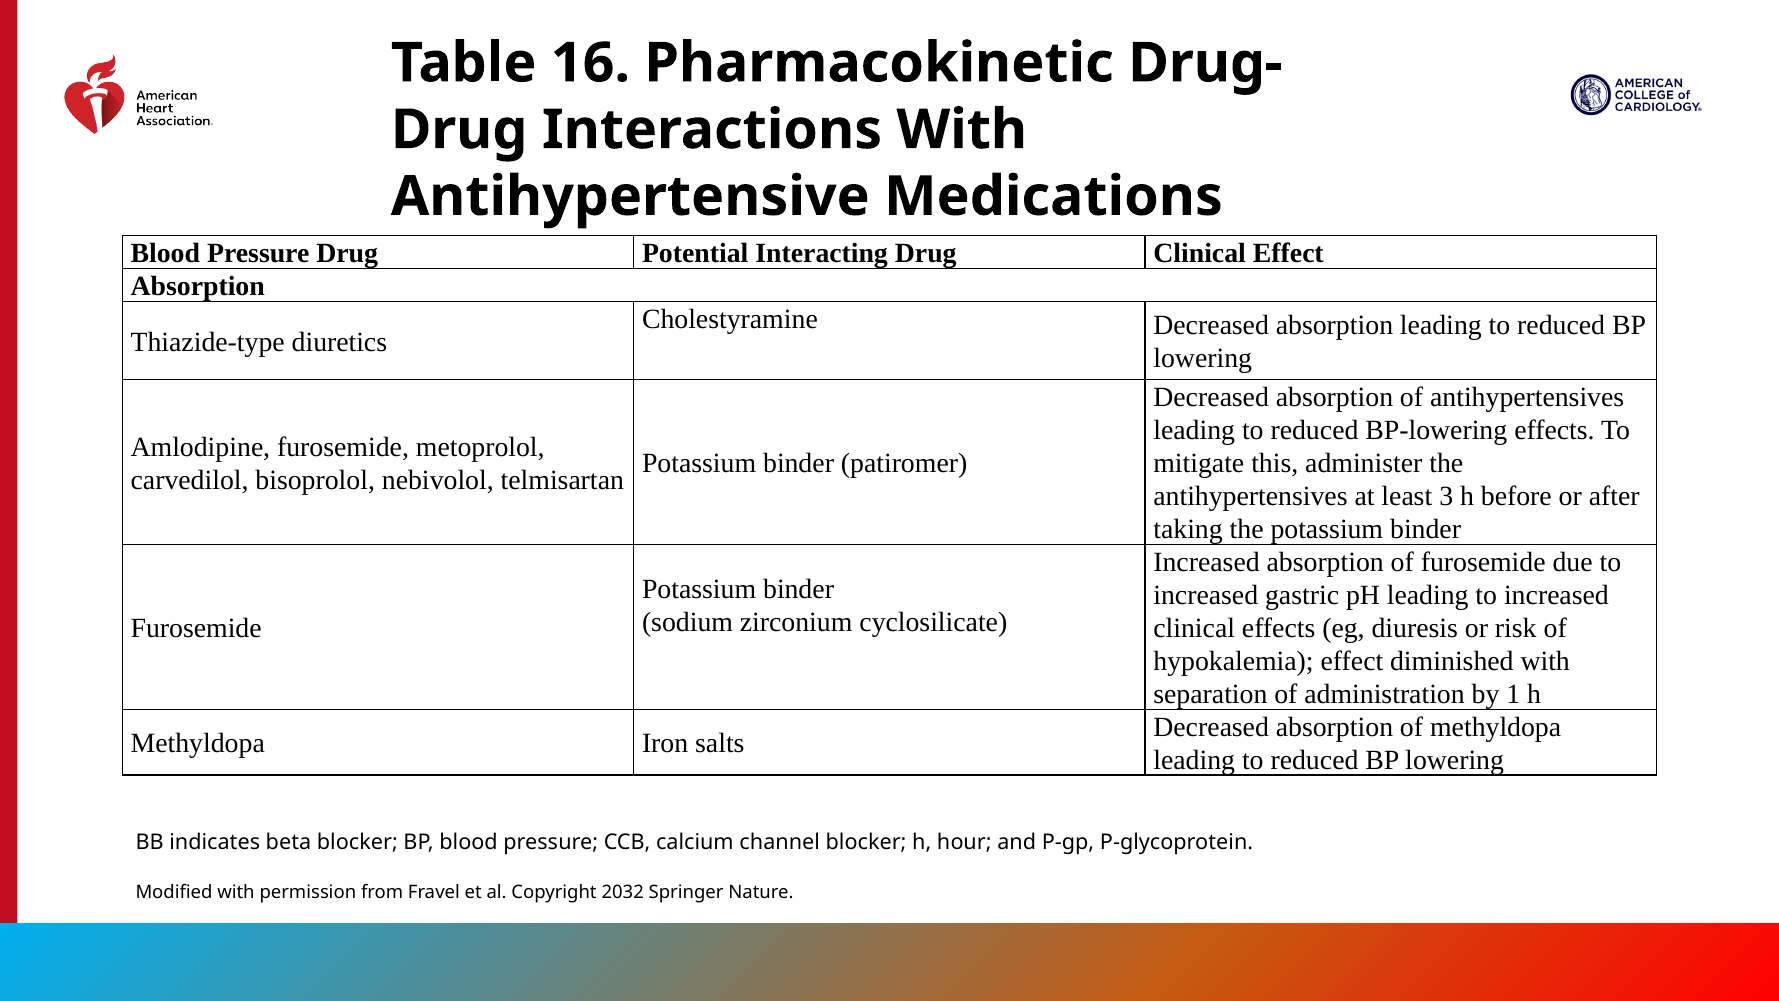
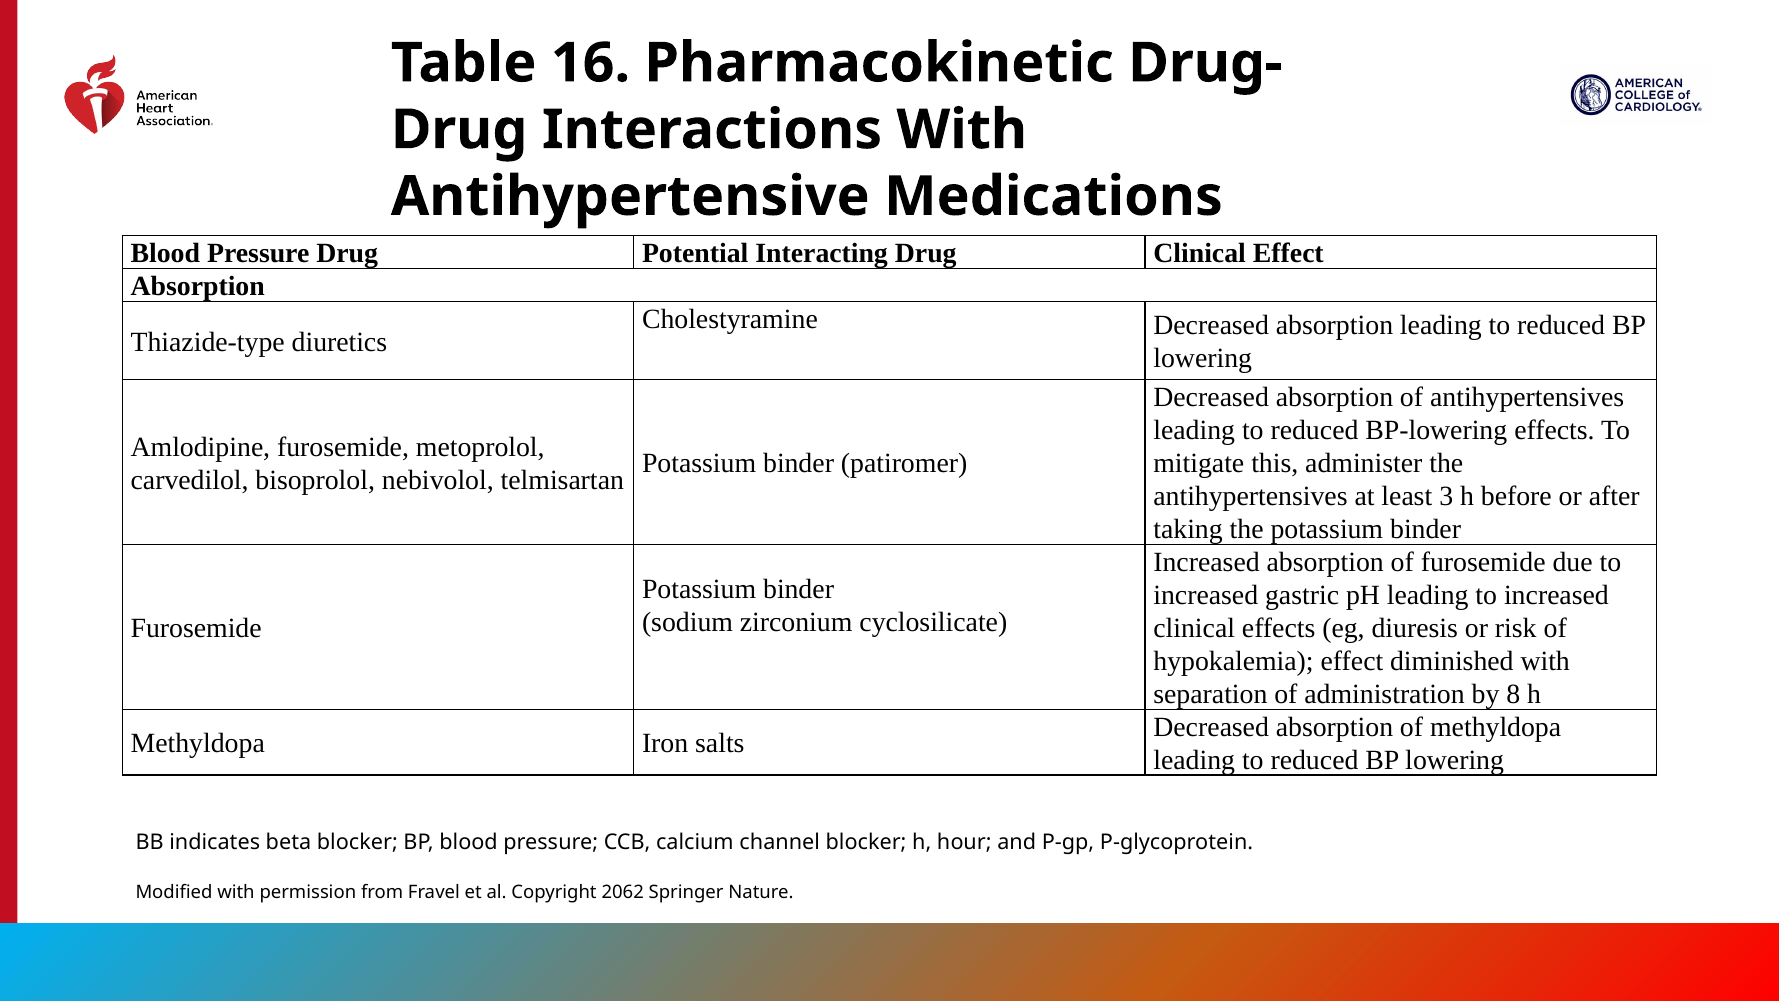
1: 1 -> 8
2032: 2032 -> 2062
